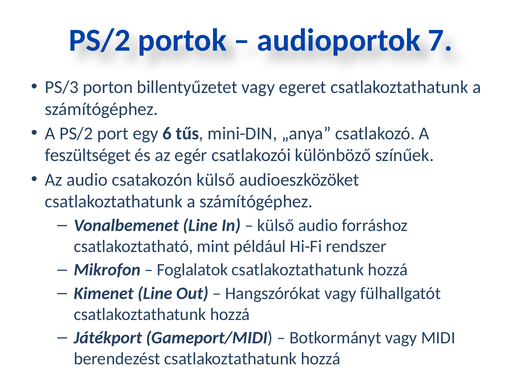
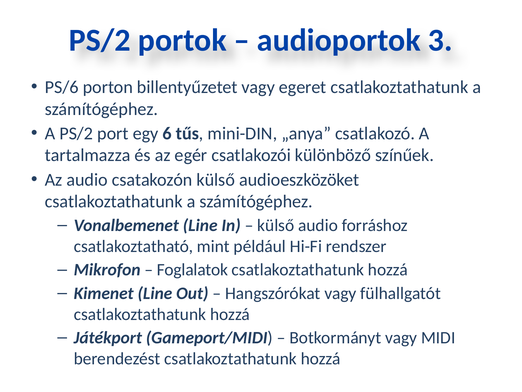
7: 7 -> 3
PS/3: PS/3 -> PS/6
feszültséget: feszültséget -> tartalmazza
